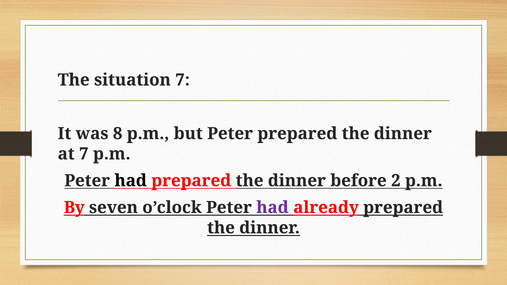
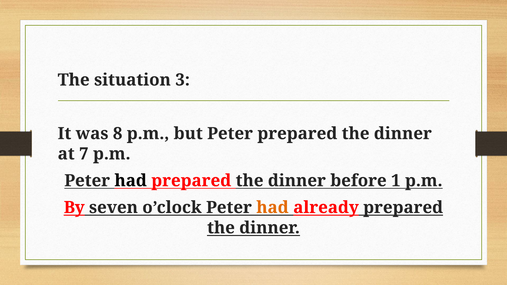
situation 7: 7 -> 3
2: 2 -> 1
had at (272, 208) colour: purple -> orange
